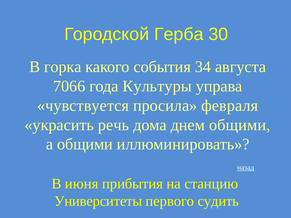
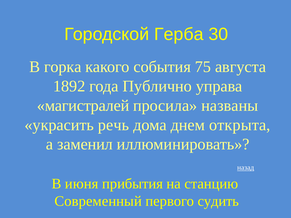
34: 34 -> 75
7066: 7066 -> 1892
Культуры: Культуры -> Публично
чувствуется: чувствуется -> магистралей
февраля: февраля -> названы
днем общими: общими -> открыта
а общими: общими -> заменил
Университеты: Университеты -> Современный
